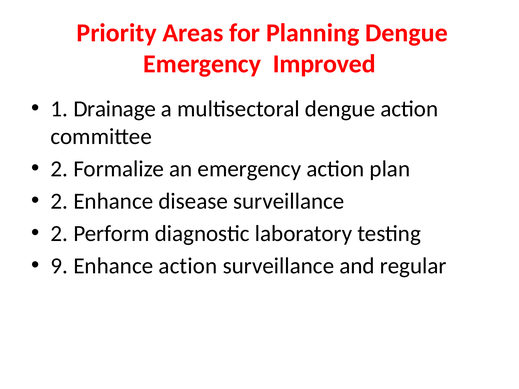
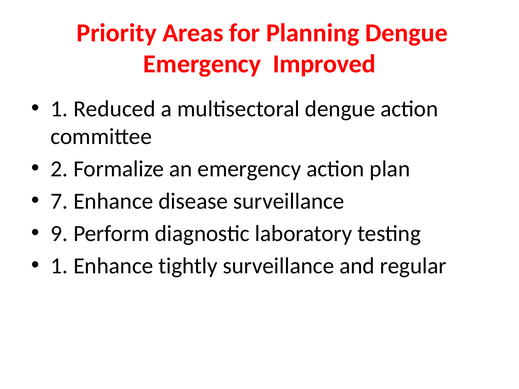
Drainage: Drainage -> Reduced
2 at (59, 201): 2 -> 7
2 at (59, 234): 2 -> 9
9 at (59, 266): 9 -> 1
Enhance action: action -> tightly
